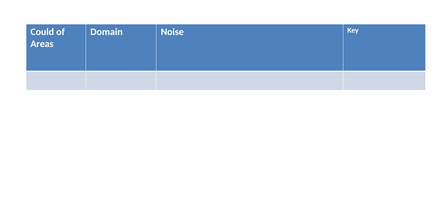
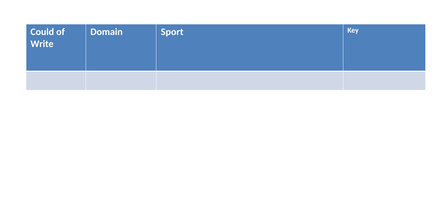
Noise: Noise -> Sport
Areas: Areas -> Write
